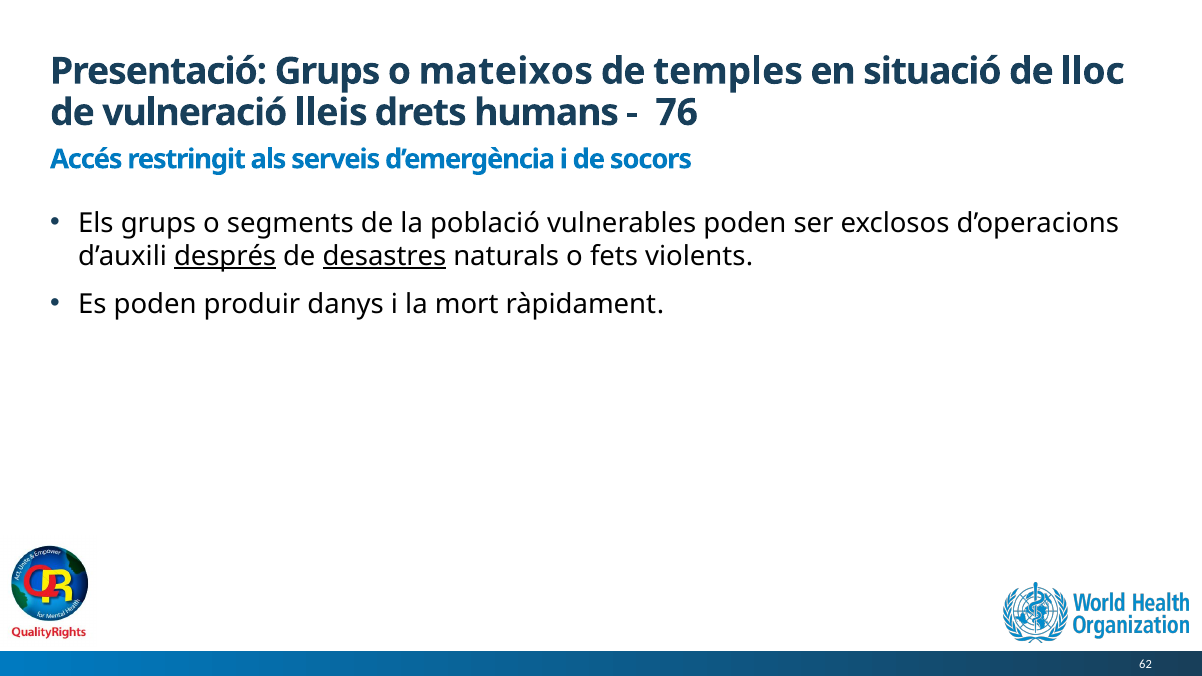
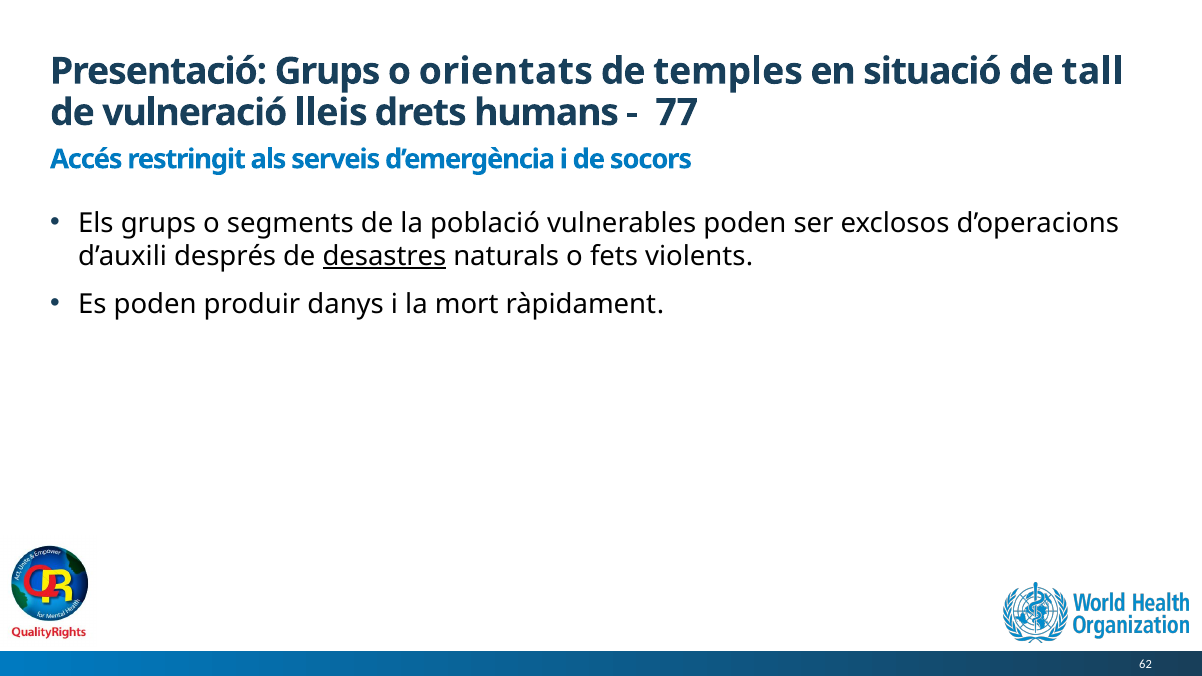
mateixos: mateixos -> orientats
lloc: lloc -> tall
76: 76 -> 77
després underline: present -> none
